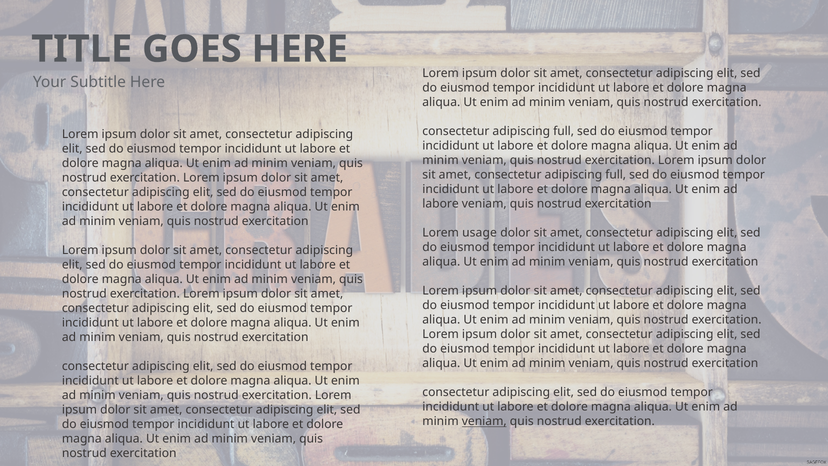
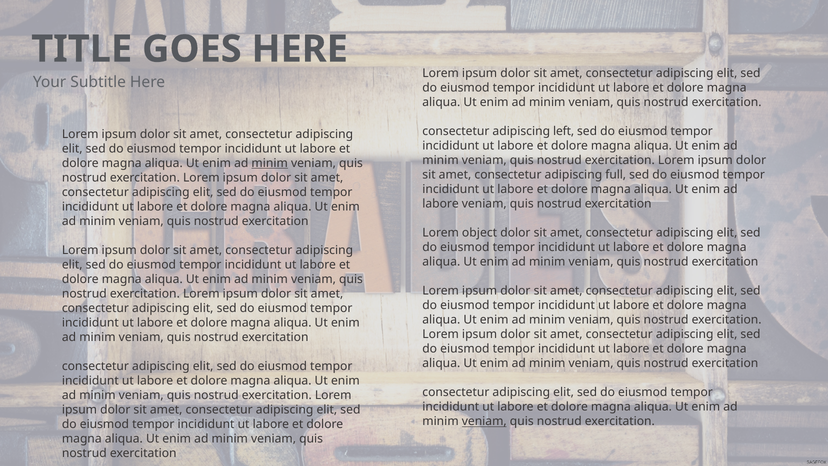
full at (564, 131): full -> left
minim at (270, 163) underline: none -> present
usage: usage -> object
